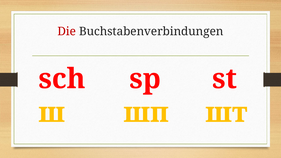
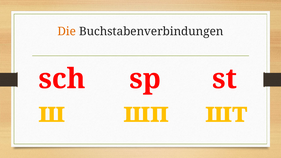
Die colour: red -> orange
